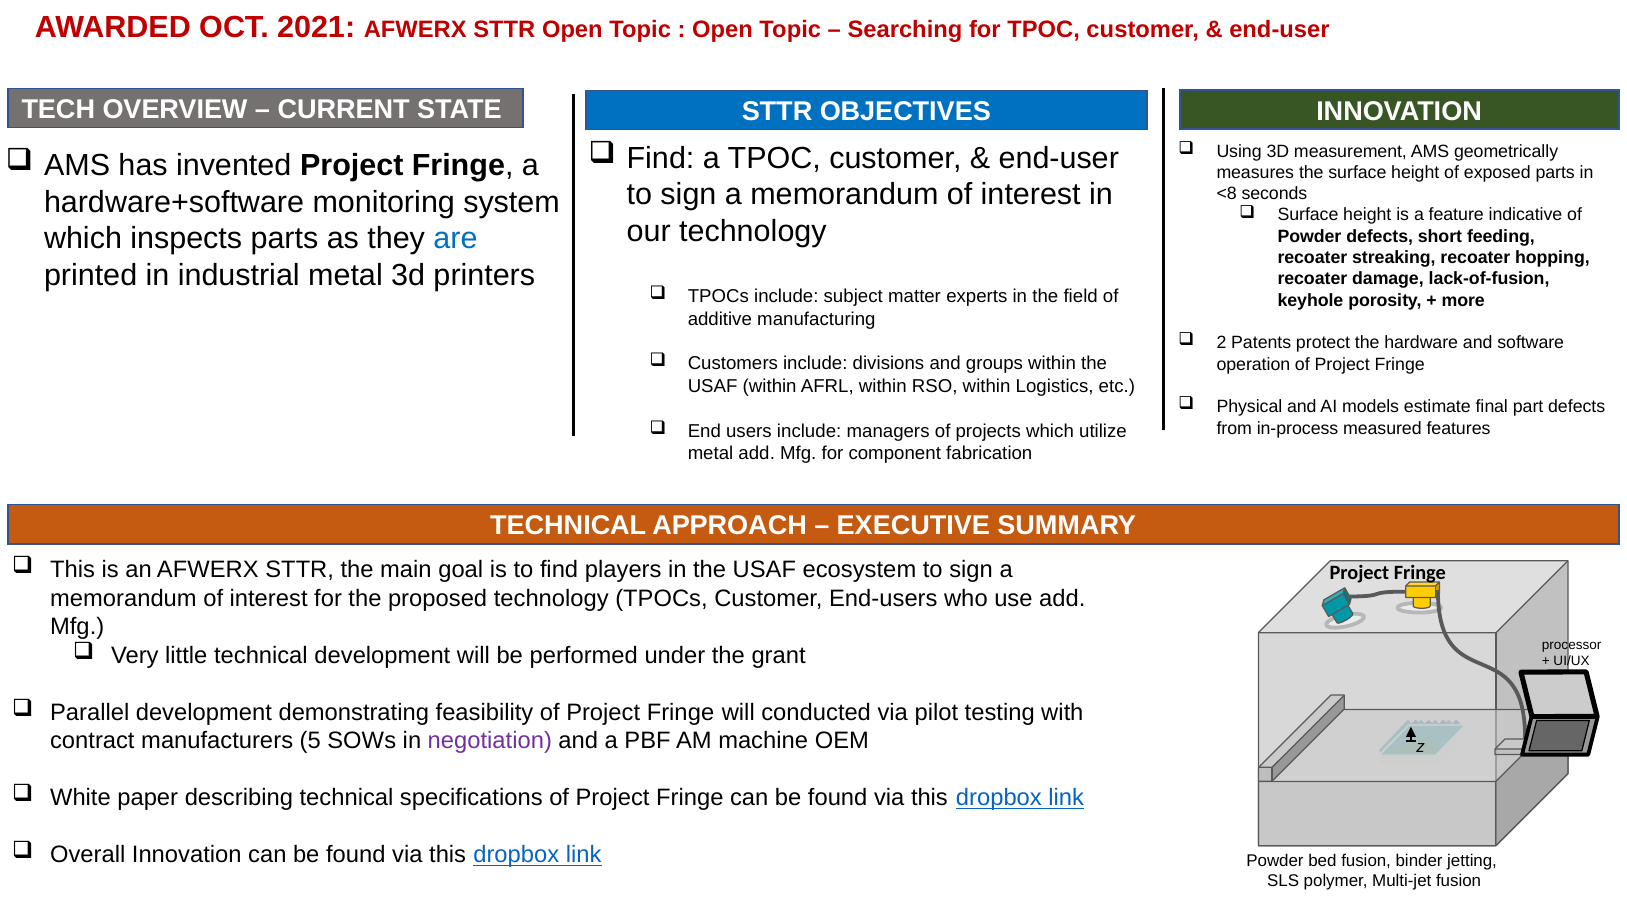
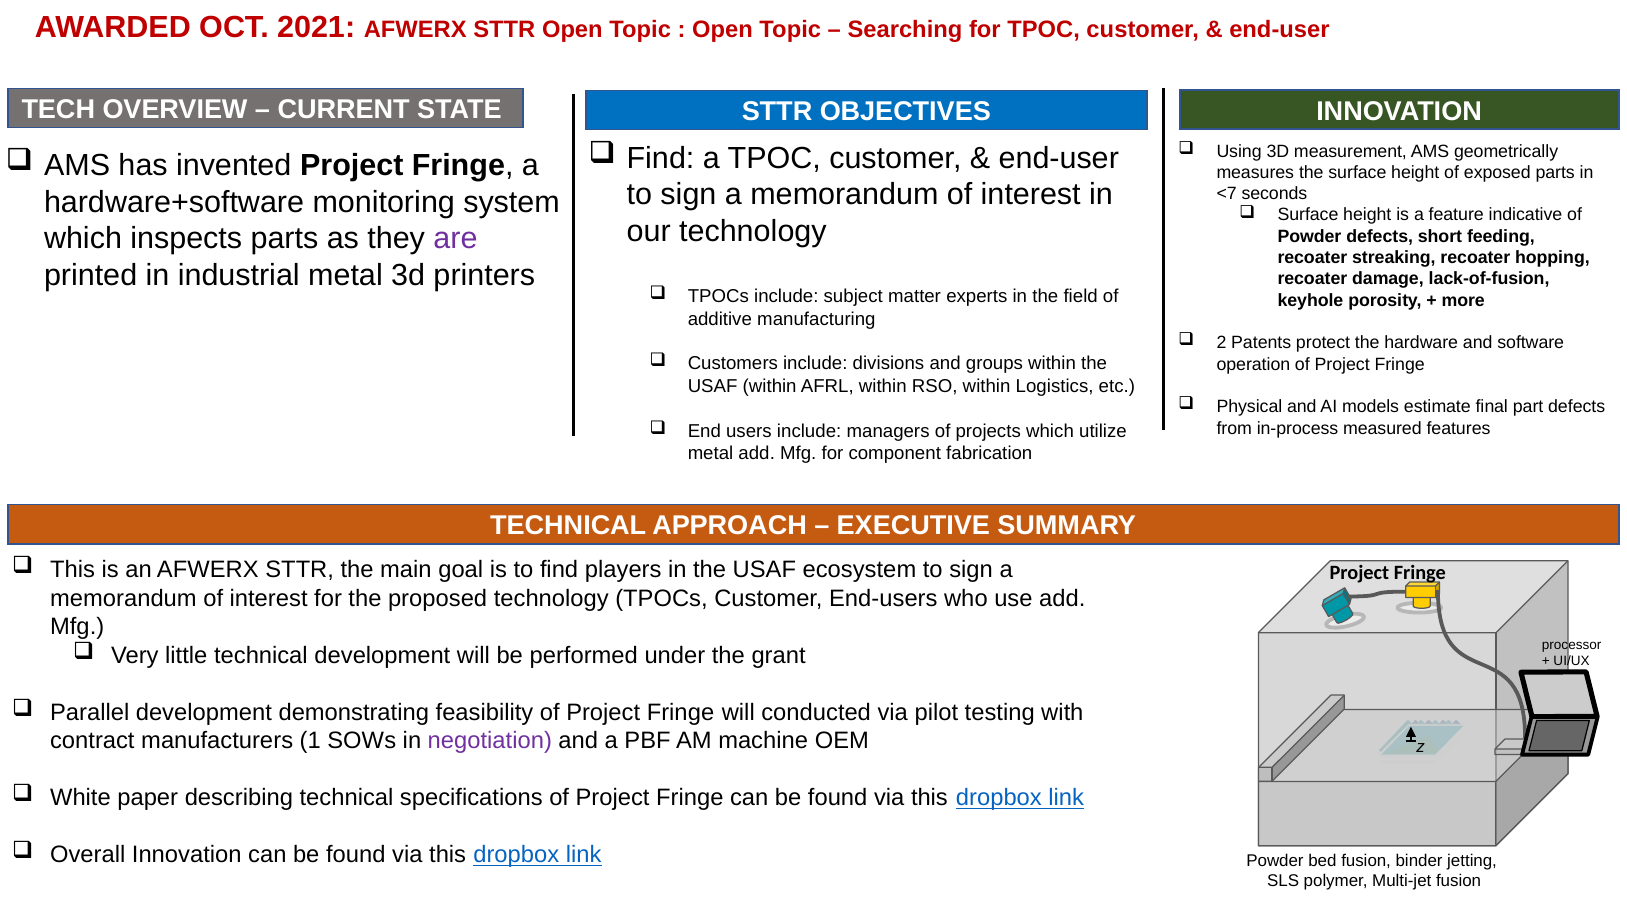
<8: <8 -> <7
are colour: blue -> purple
5: 5 -> 1
